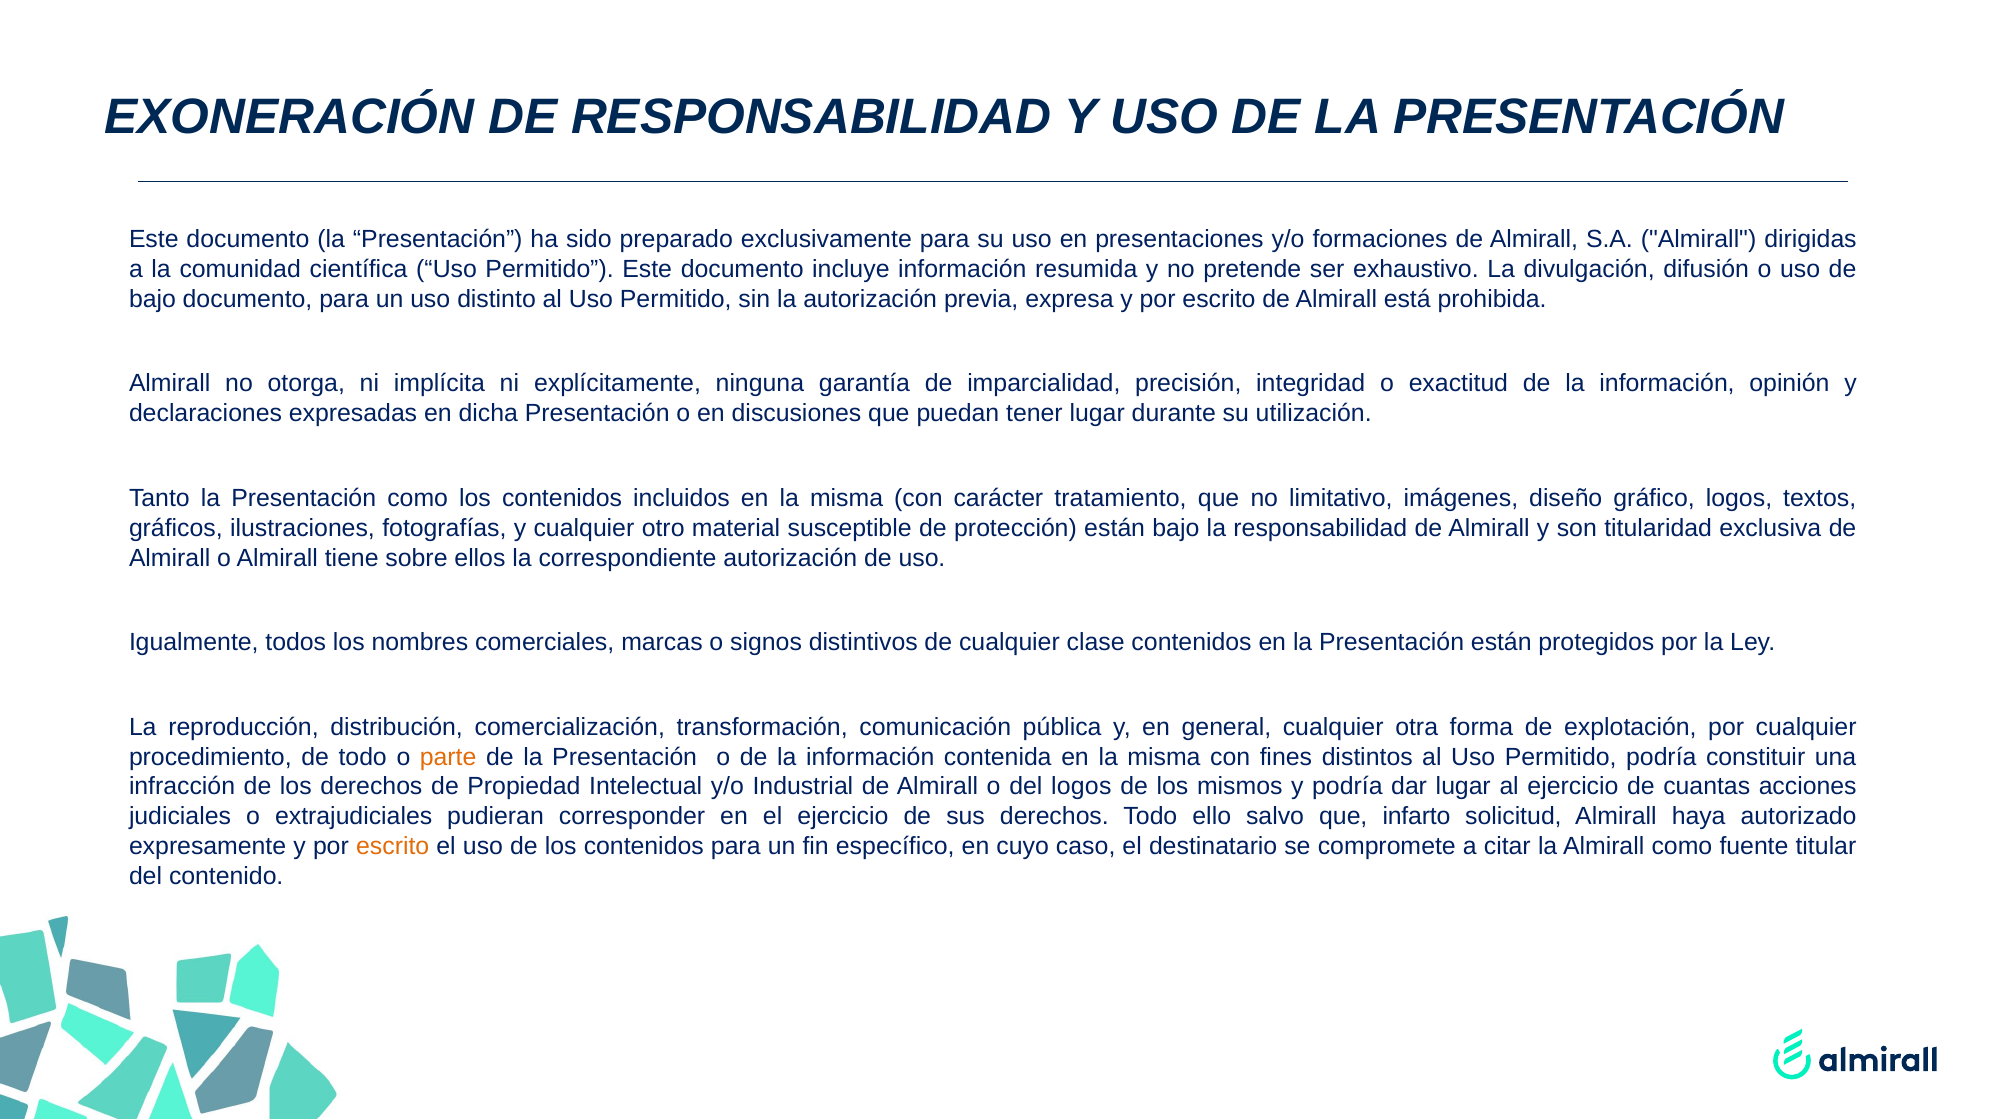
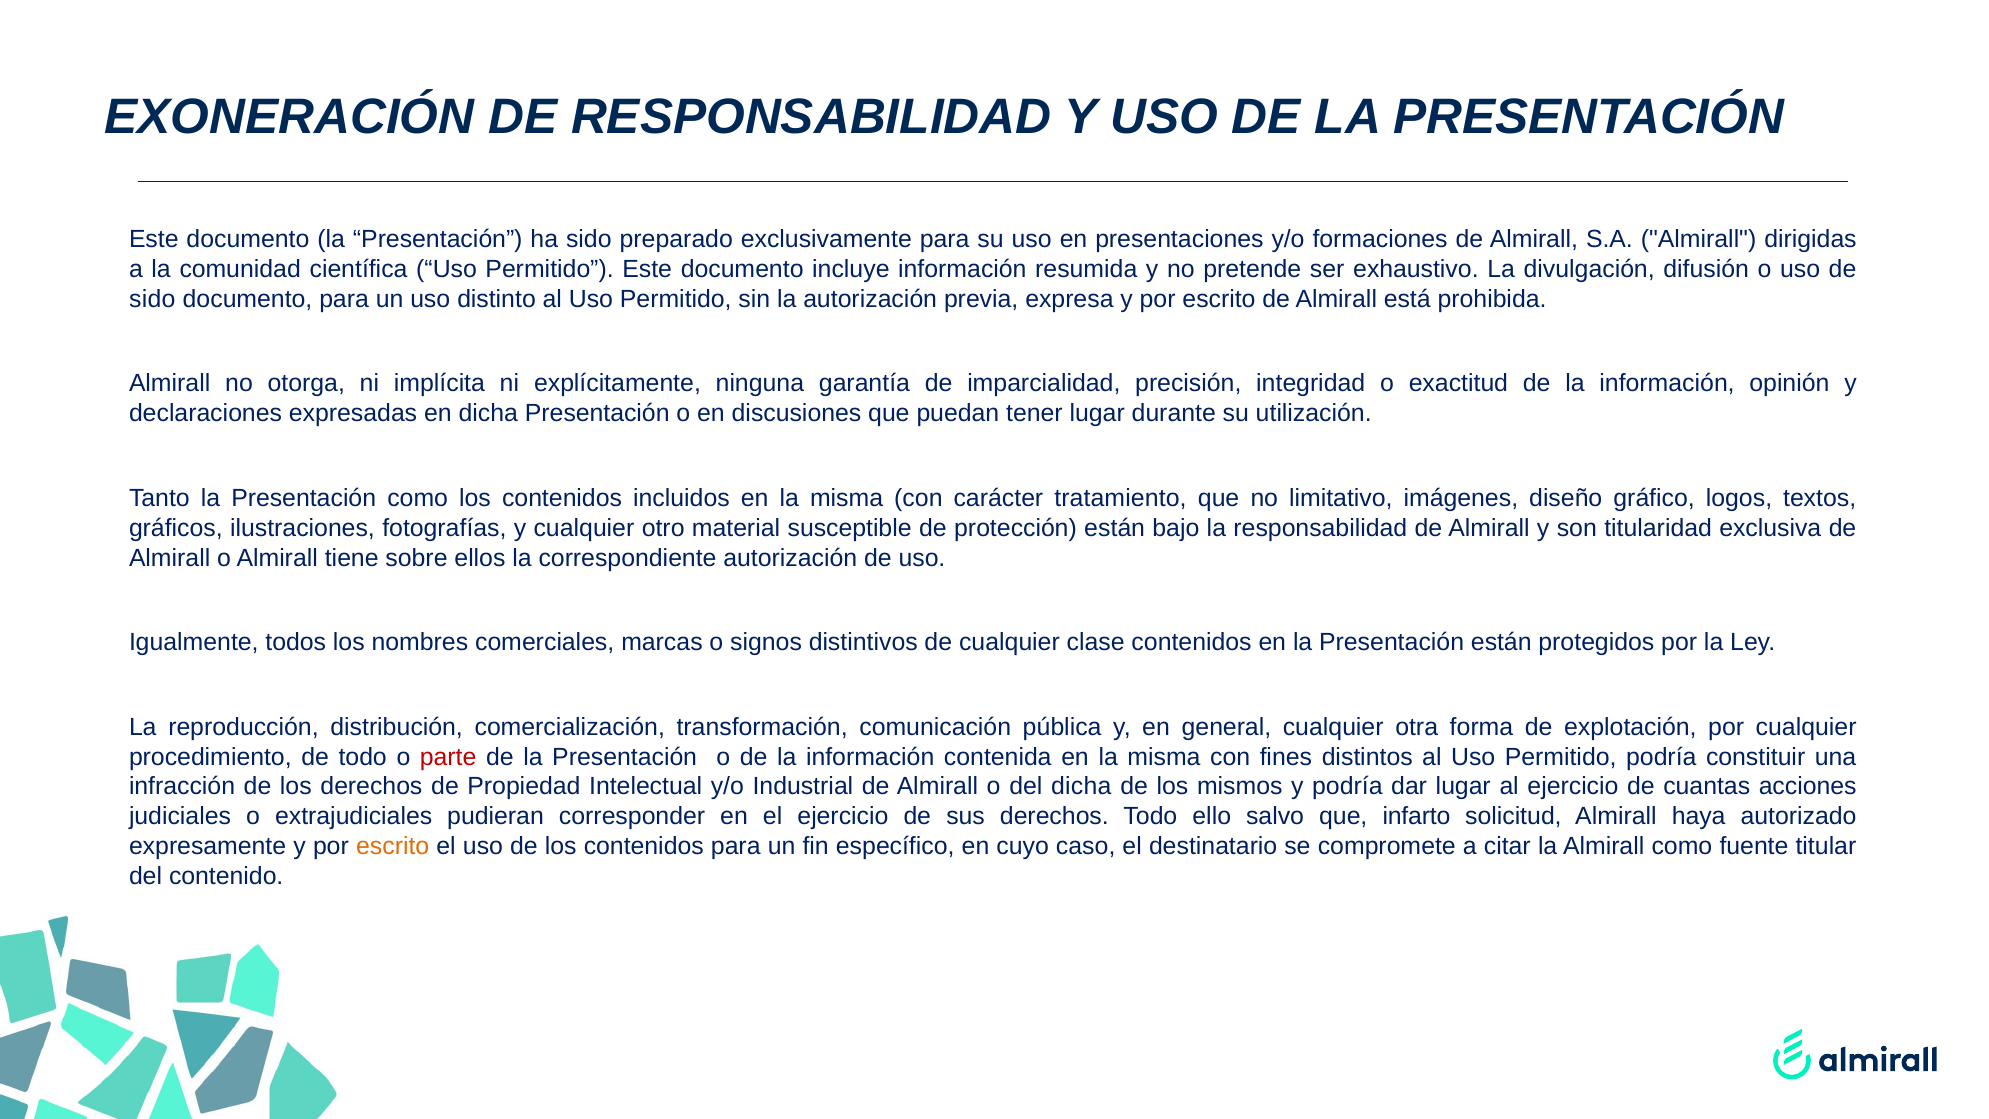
bajo at (152, 299): bajo -> sido
parte colour: orange -> red
del logos: logos -> dicha
